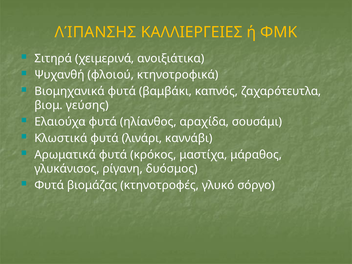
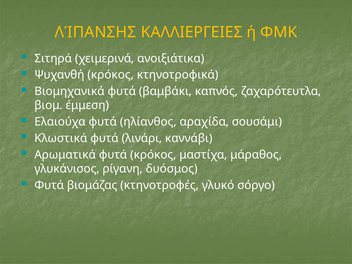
Ψυχανθή φλοιού: φλοιού -> κρόκος
γεύσης: γεύσης -> έμμεση
